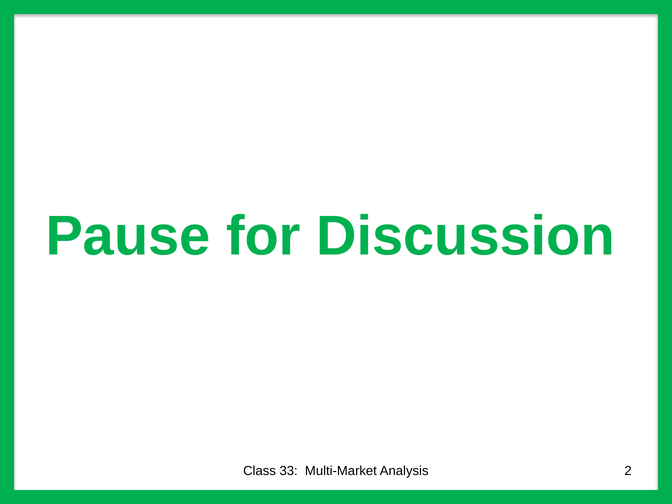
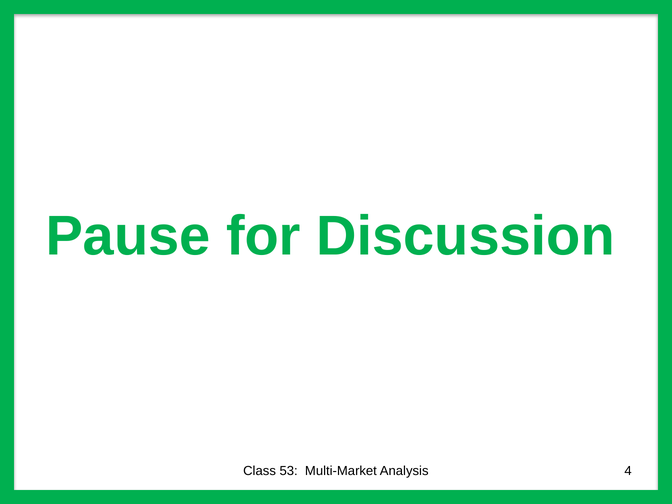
33: 33 -> 53
2: 2 -> 4
